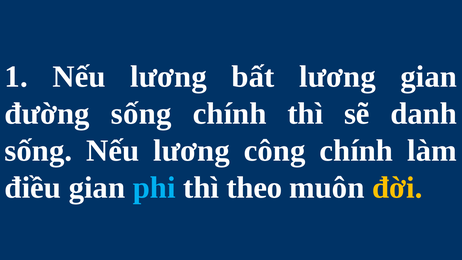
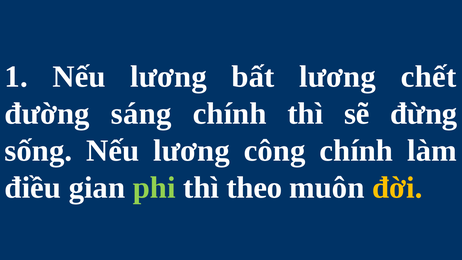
lương gian: gian -> chết
đường sống: sống -> sáng
danh: danh -> đừng
phi colour: light blue -> light green
